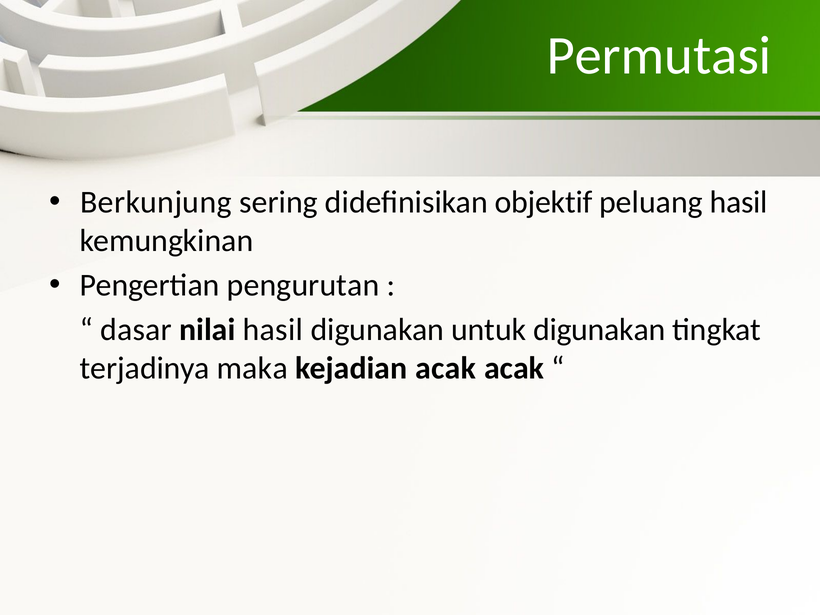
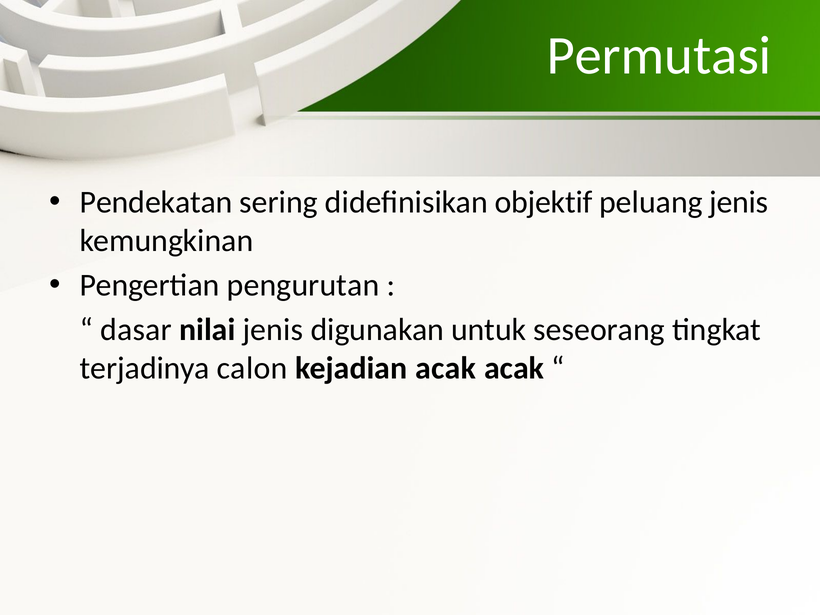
Berkunjung: Berkunjung -> Pendekatan
peluang hasil: hasil -> jenis
nilai hasil: hasil -> jenis
untuk digunakan: digunakan -> seseorang
maka: maka -> calon
